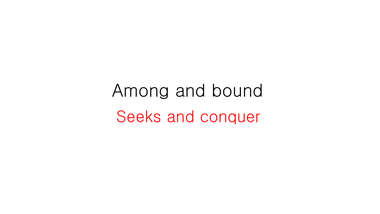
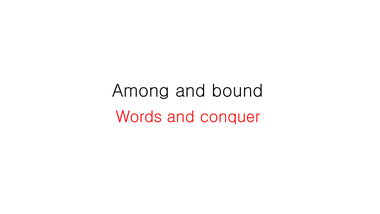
Seeks: Seeks -> Words
